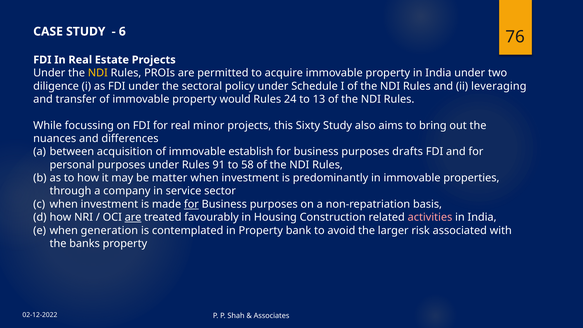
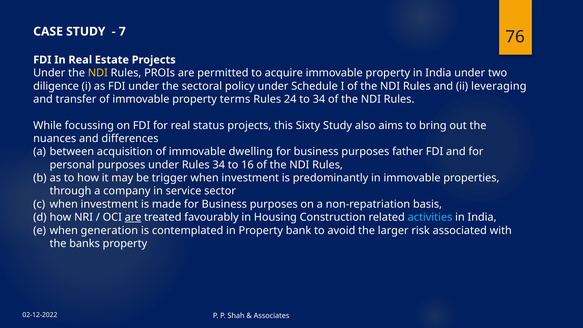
6: 6 -> 7
would: would -> terms
to 13: 13 -> 34
minor: minor -> status
establish: establish -> dwelling
drafts: drafts -> father
Rules 91: 91 -> 34
58: 58 -> 16
matter: matter -> trigger
for at (191, 204) underline: present -> none
activities colour: pink -> light blue
